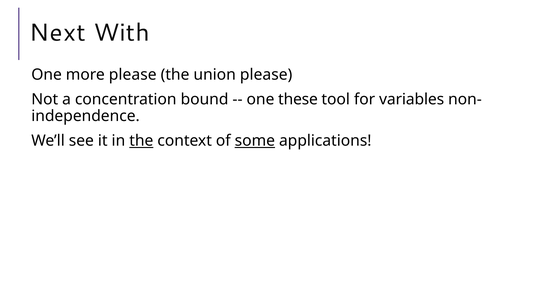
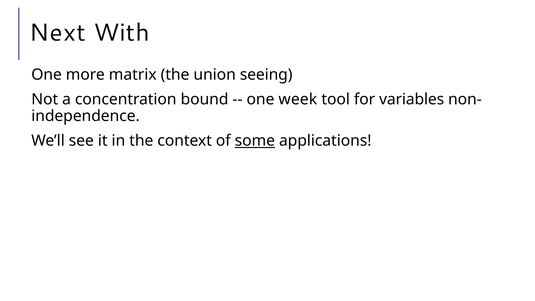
more please: please -> matrix
union please: please -> seeing
these: these -> week
the at (141, 141) underline: present -> none
